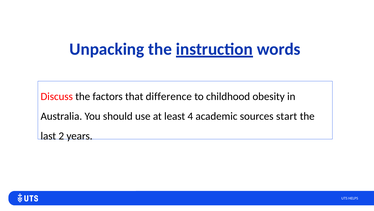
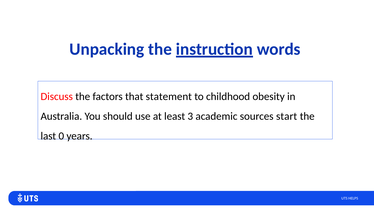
difference: difference -> statement
4: 4 -> 3
2: 2 -> 0
